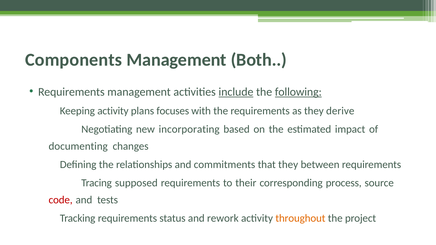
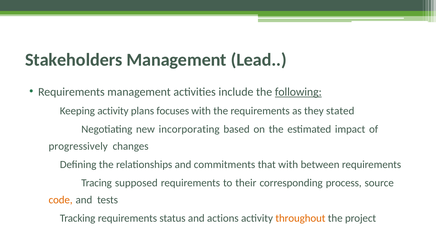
Components: Components -> Stakeholders
Both: Both -> Lead
include underline: present -> none
derive: derive -> stated
documenting: documenting -> progressively
that they: they -> with
code colour: red -> orange
rework: rework -> actions
